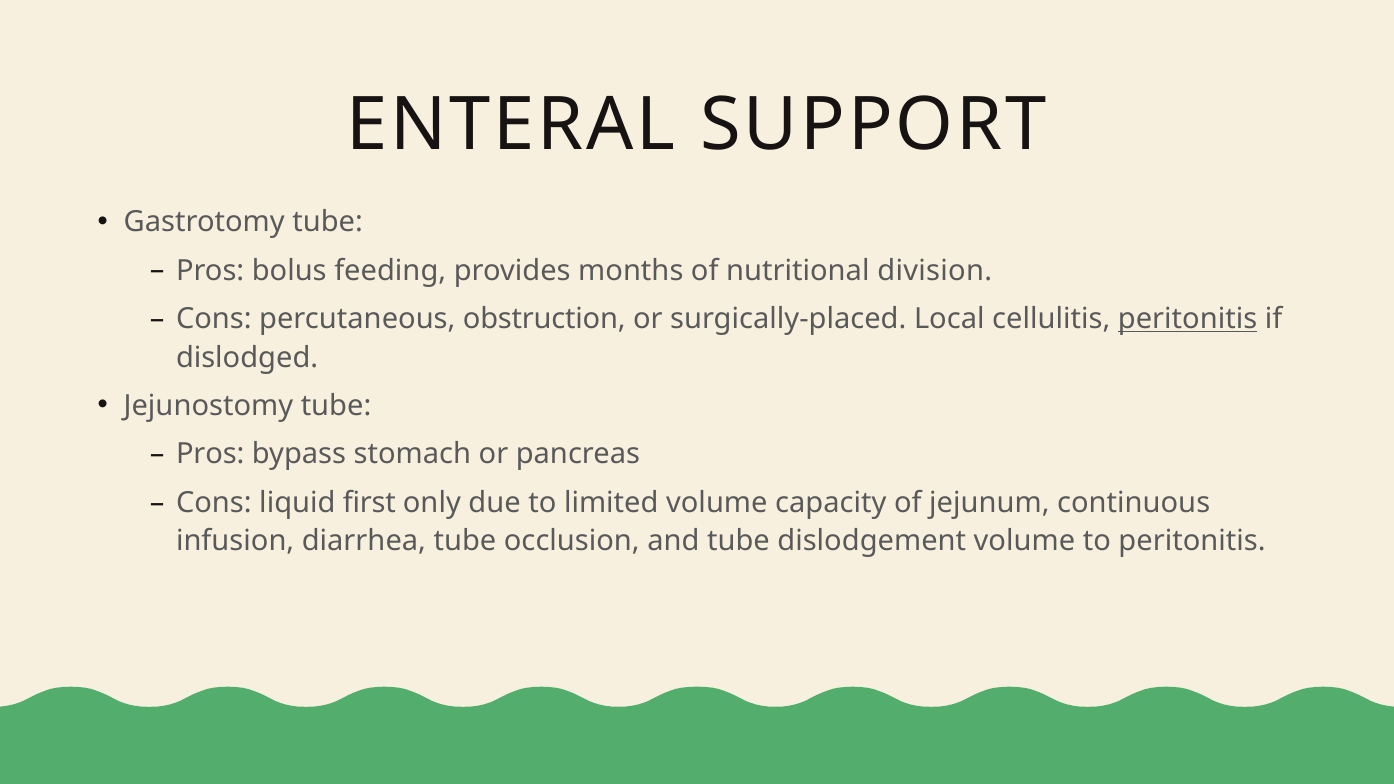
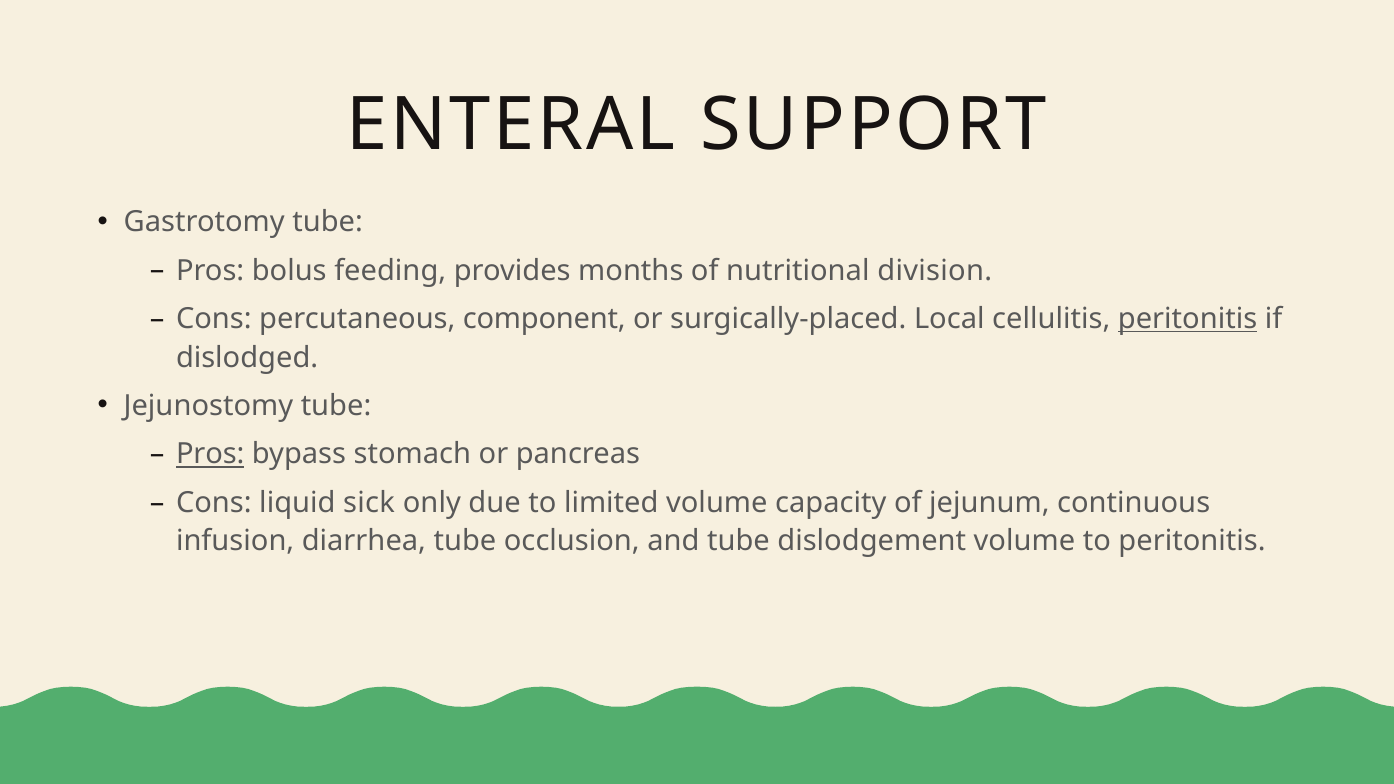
obstruction: obstruction -> component
Pros at (210, 454) underline: none -> present
first: first -> sick
